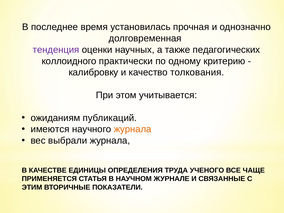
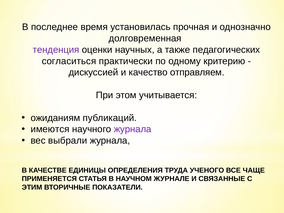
коллоидного: коллоидного -> согласиться
калибровку: калибровку -> дискуссией
толкования: толкования -> отправляем
журнала at (133, 129) colour: orange -> purple
